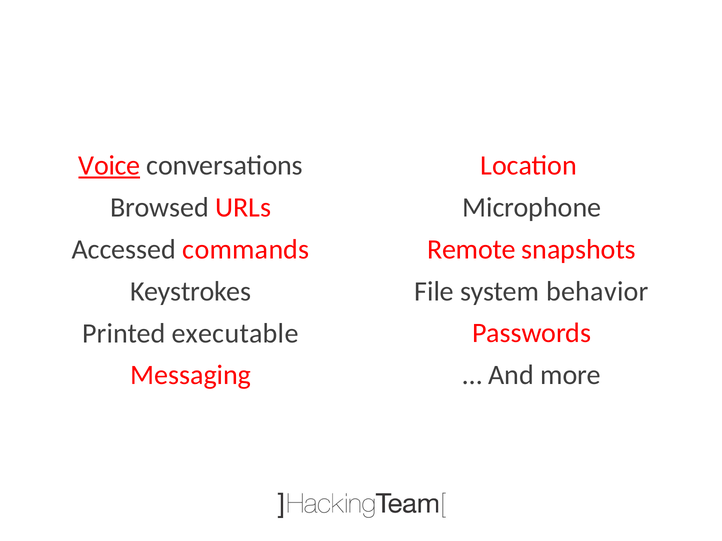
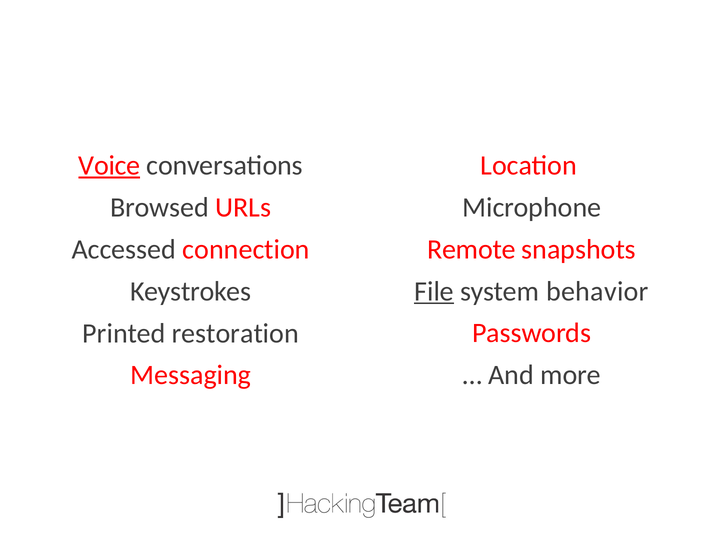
commands: commands -> connection
File underline: none -> present
executable: executable -> restoration
